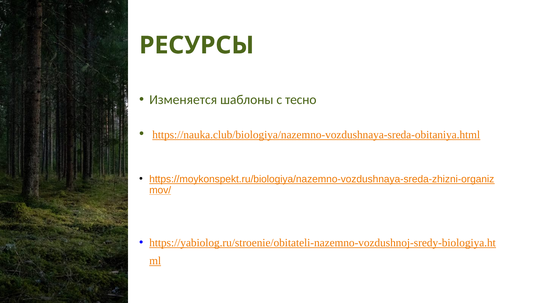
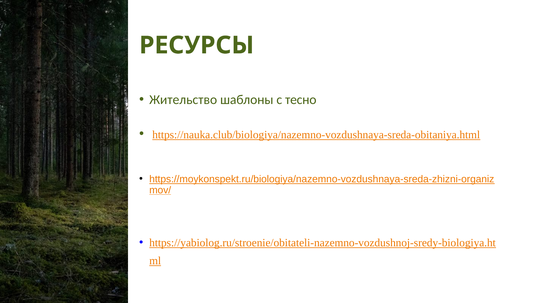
Изменяется: Изменяется -> Жительство
